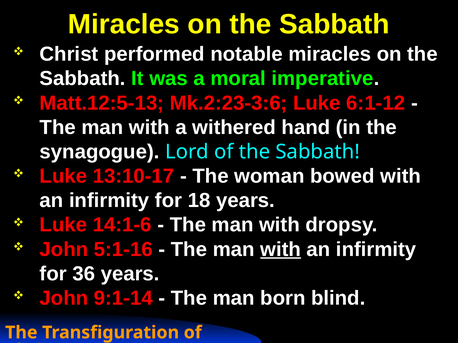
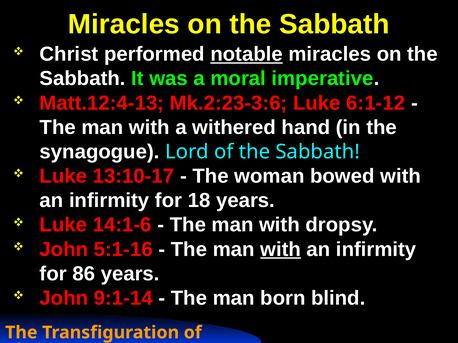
notable underline: none -> present
Matt.12:5-13: Matt.12:5-13 -> Matt.12:4-13
36: 36 -> 86
